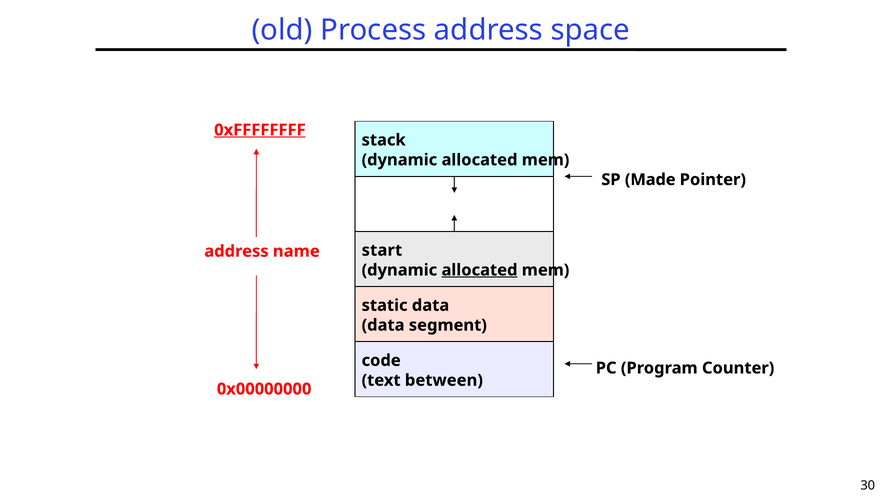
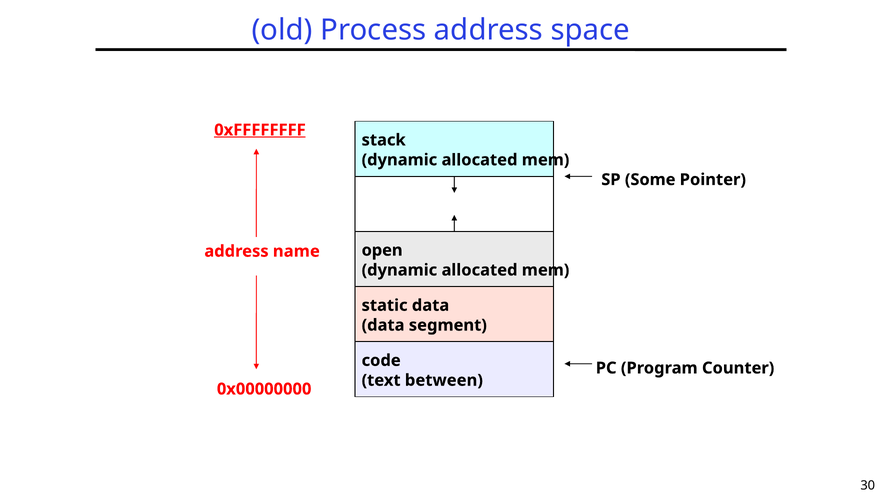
Made: Made -> Some
start: start -> open
allocated at (480, 270) underline: present -> none
